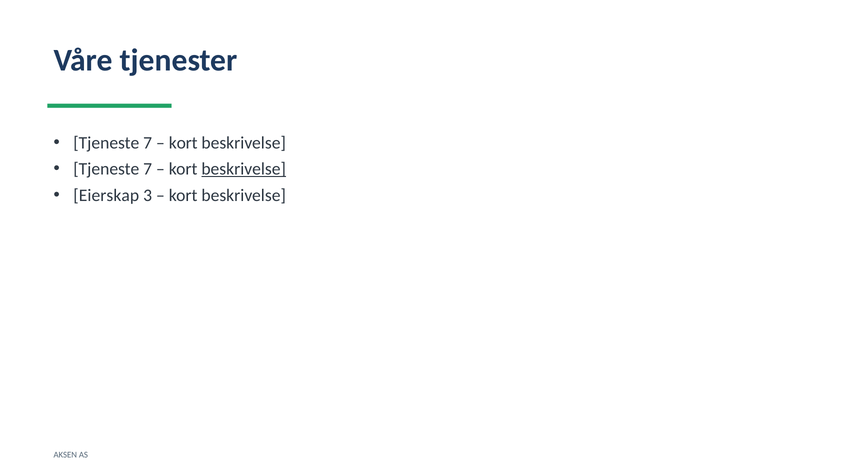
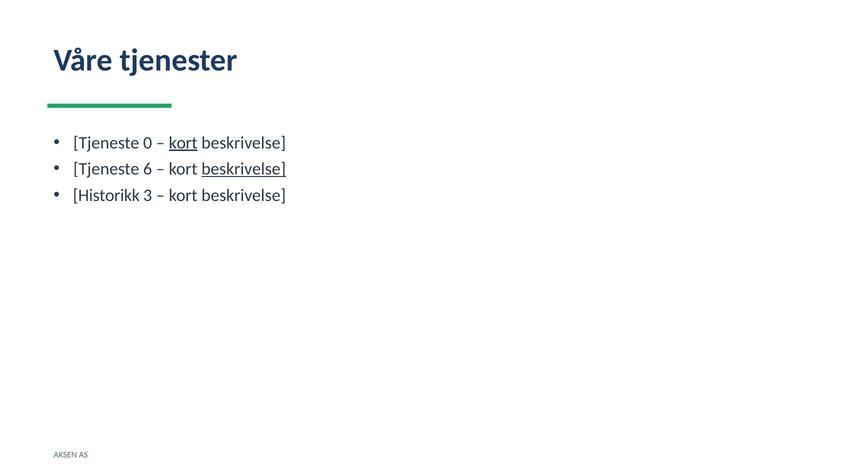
7 at (148, 143): 7 -> 0
kort at (183, 143) underline: none -> present
7 at (148, 169): 7 -> 6
Eierskap: Eierskap -> Historikk
